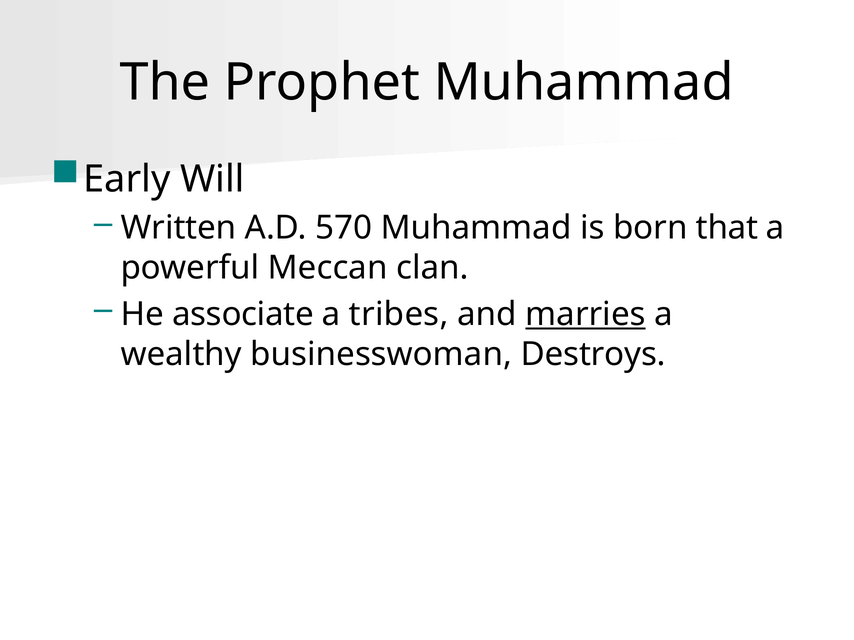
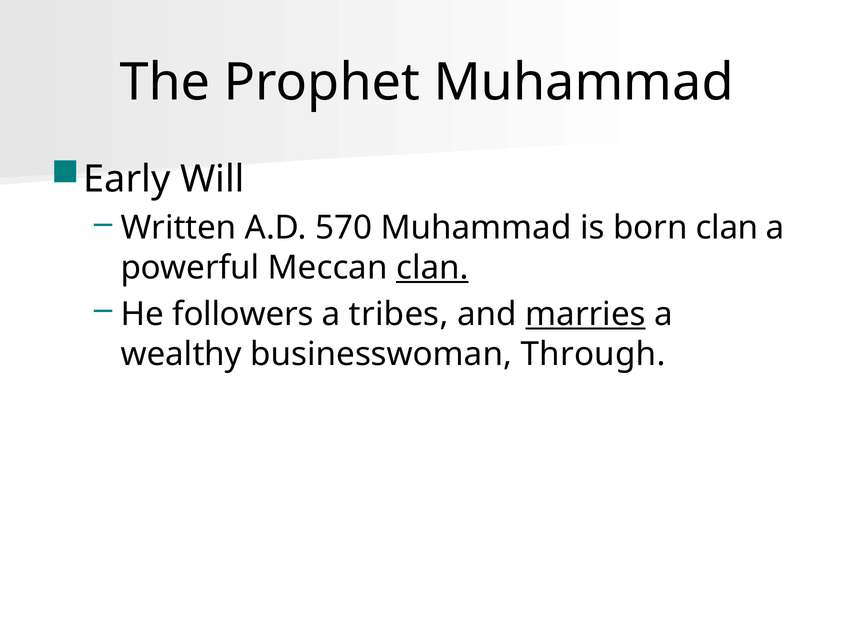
born that: that -> clan
clan at (432, 268) underline: none -> present
associate: associate -> followers
Destroys: Destroys -> Through
